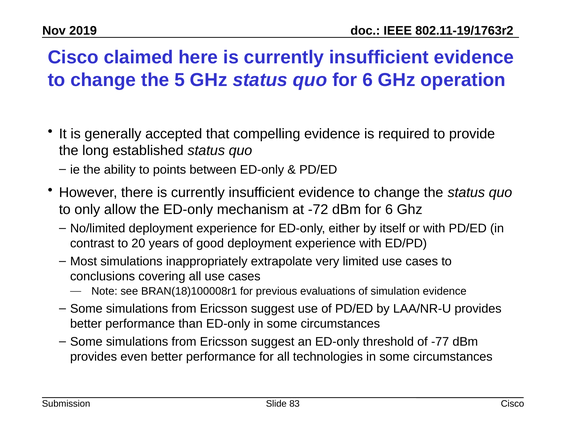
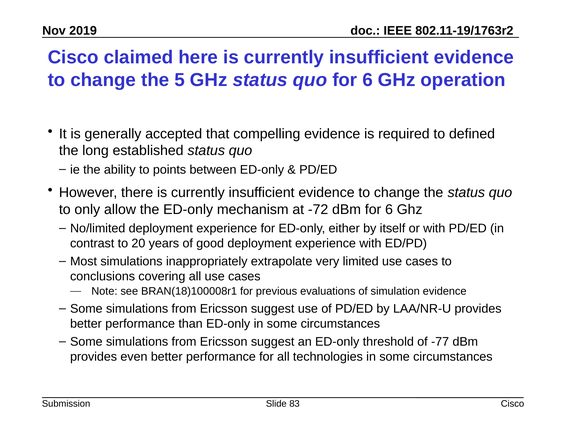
provide: provide -> defined
